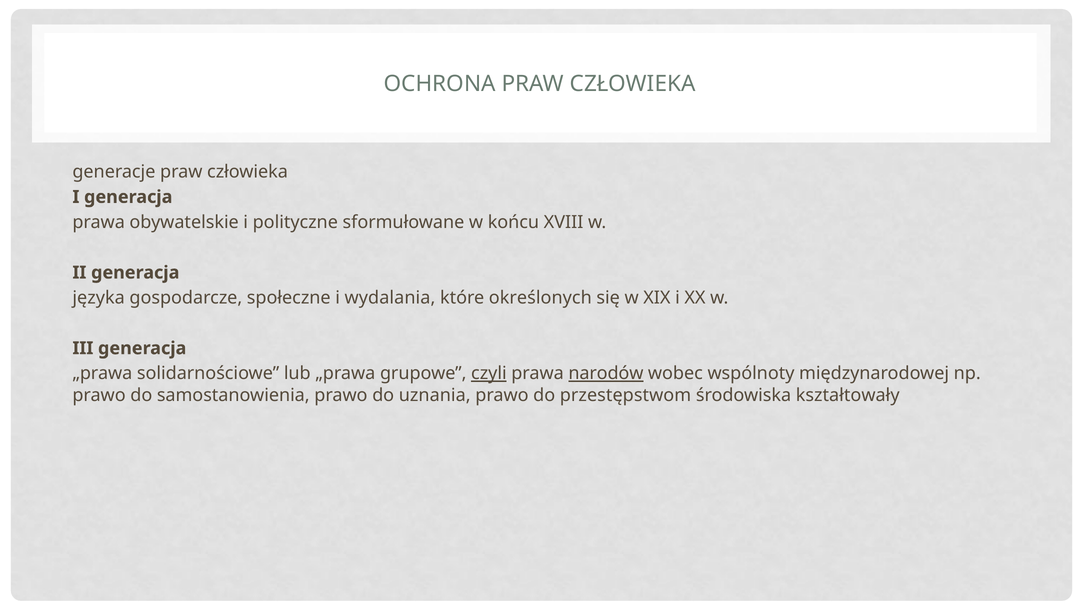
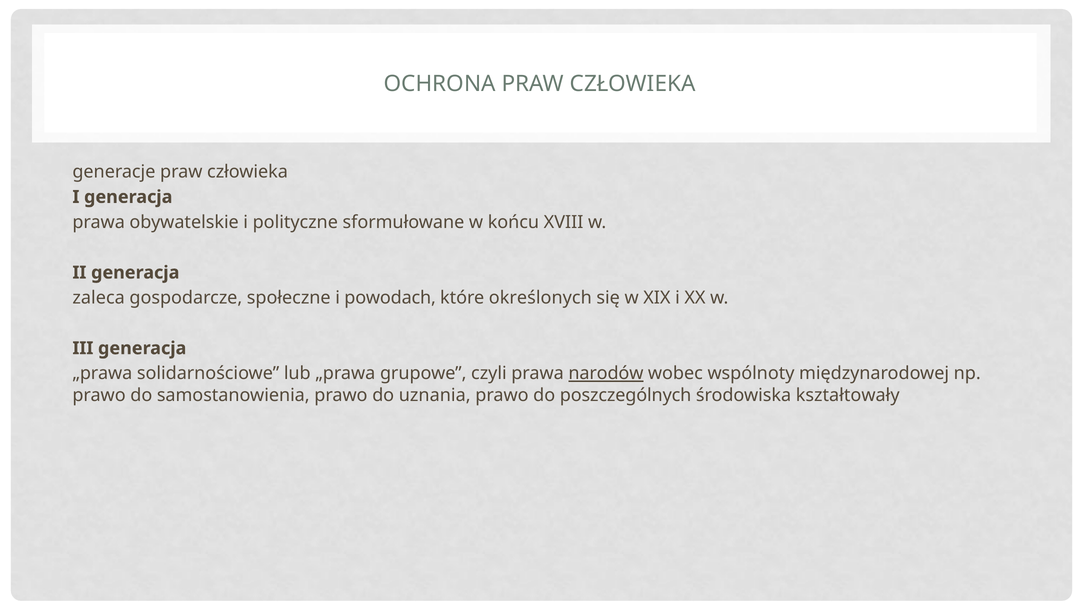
języka: języka -> zaleca
wydalania: wydalania -> powodach
czyli underline: present -> none
przestępstwom: przestępstwom -> poszczególnych
